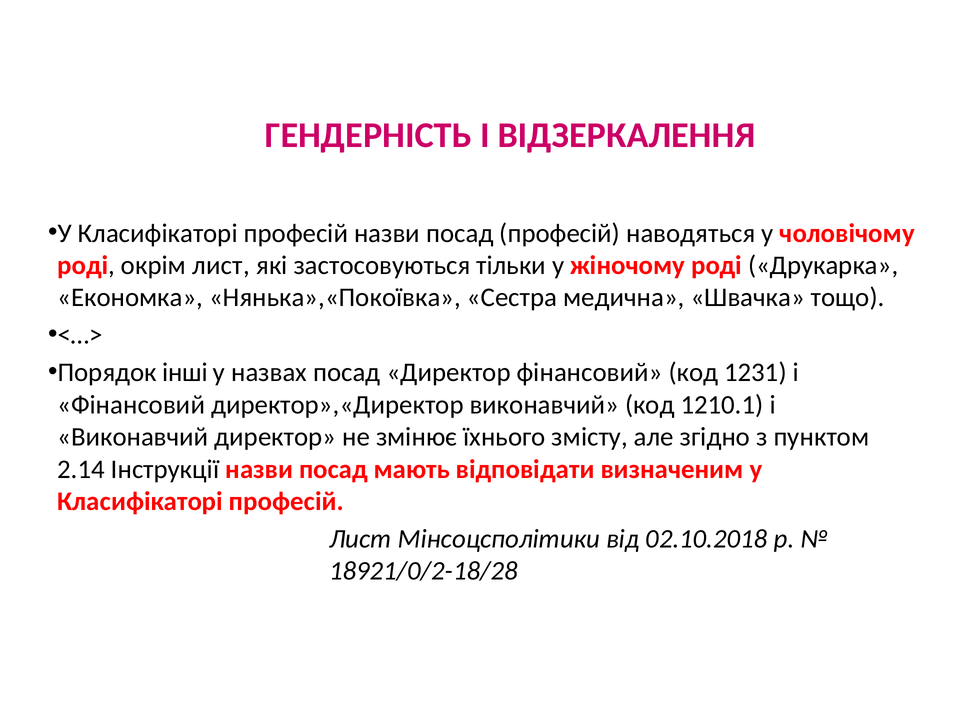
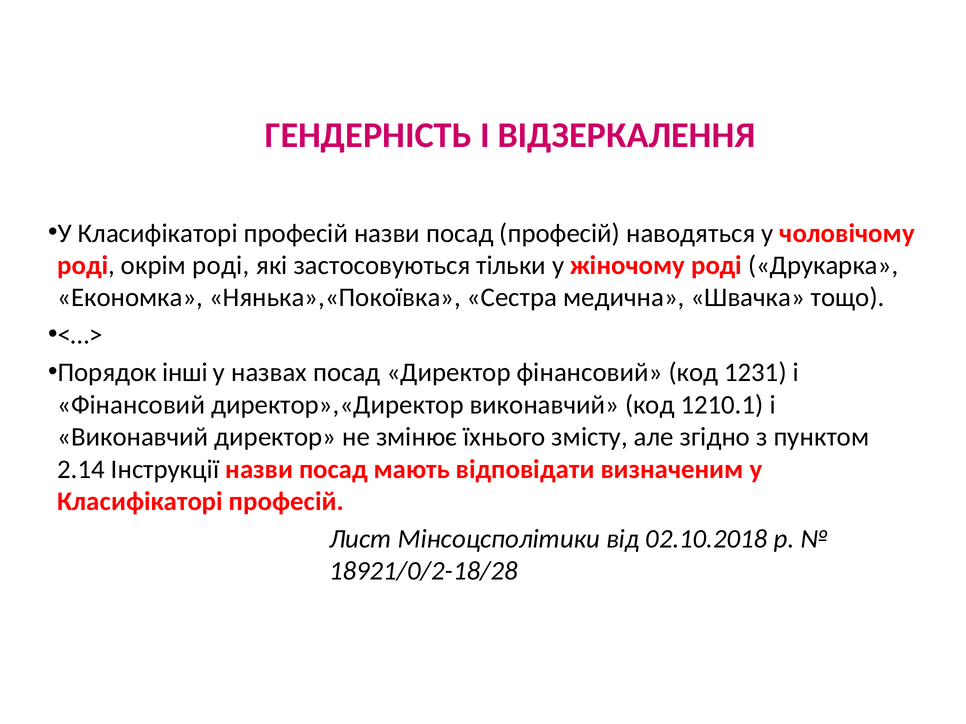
окрім лист: лист -> роді
